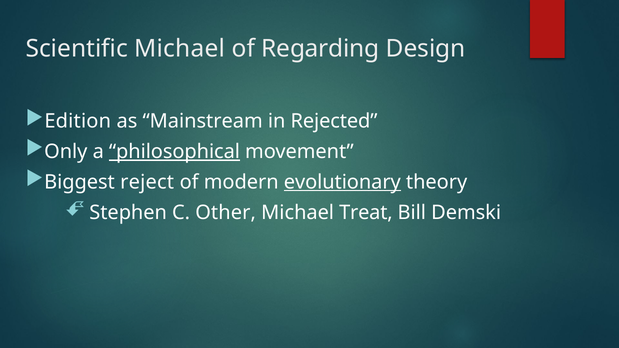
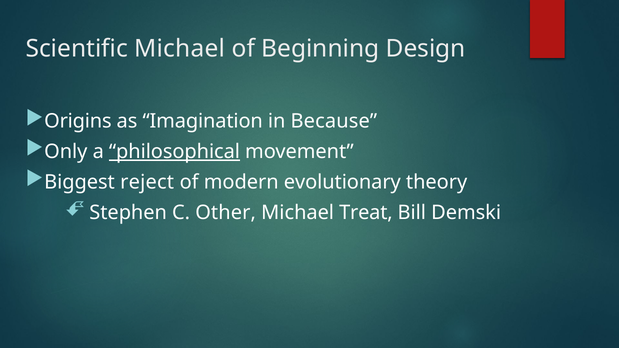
Regarding: Regarding -> Beginning
Edition: Edition -> Origins
Mainstream: Mainstream -> Imagination
Rejected: Rejected -> Because
evolutionary underline: present -> none
